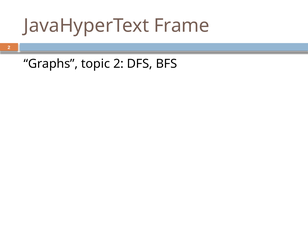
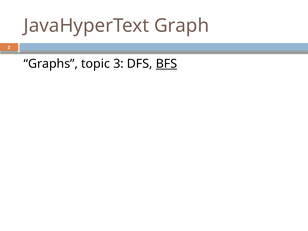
Frame: Frame -> Graph
topic 2: 2 -> 3
BFS underline: none -> present
